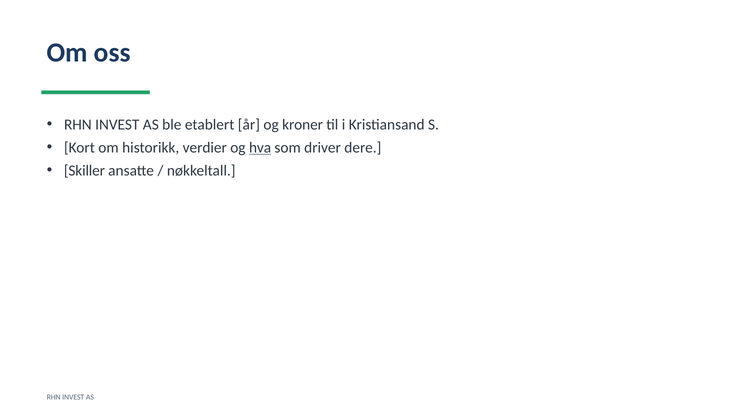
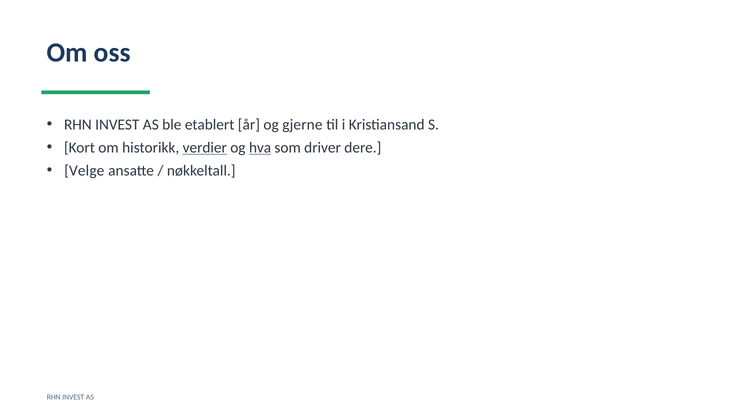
kroner: kroner -> gjerne
verdier underline: none -> present
Skiller: Skiller -> Velge
